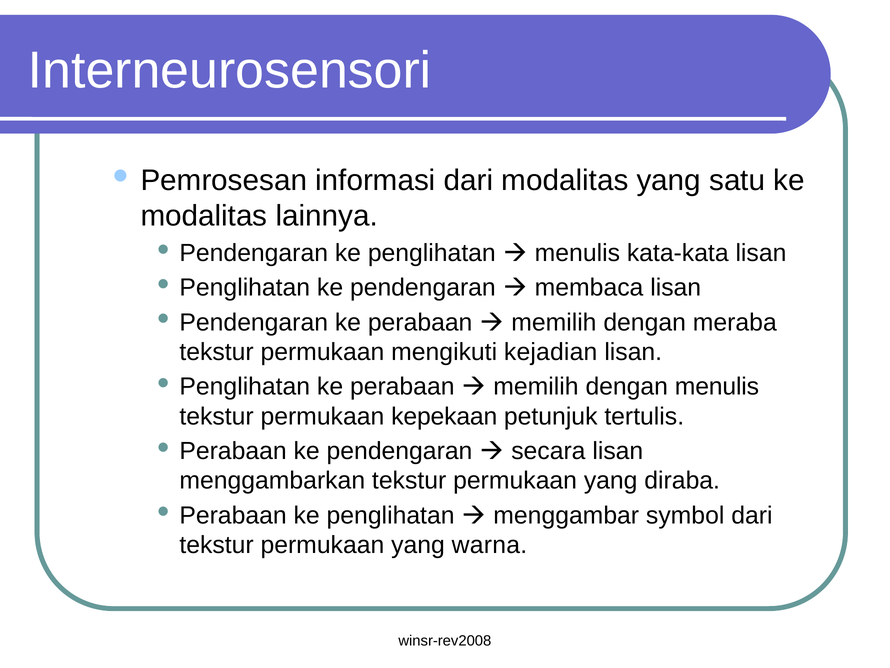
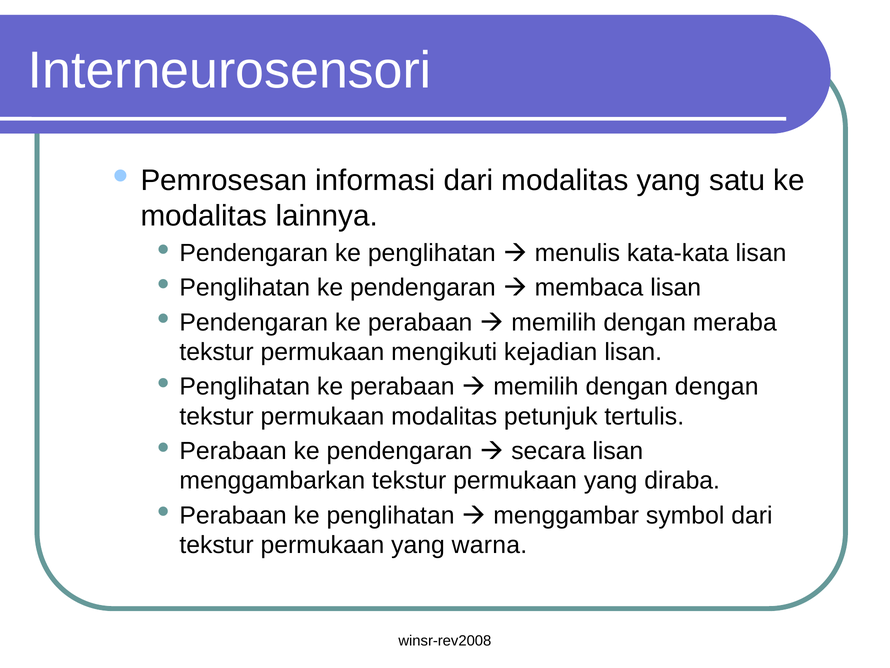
dengan menulis: menulis -> dengan
permukaan kepekaan: kepekaan -> modalitas
